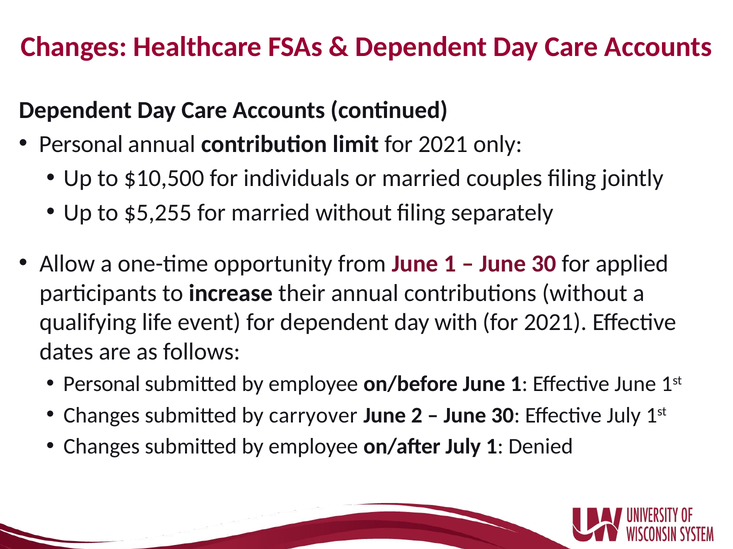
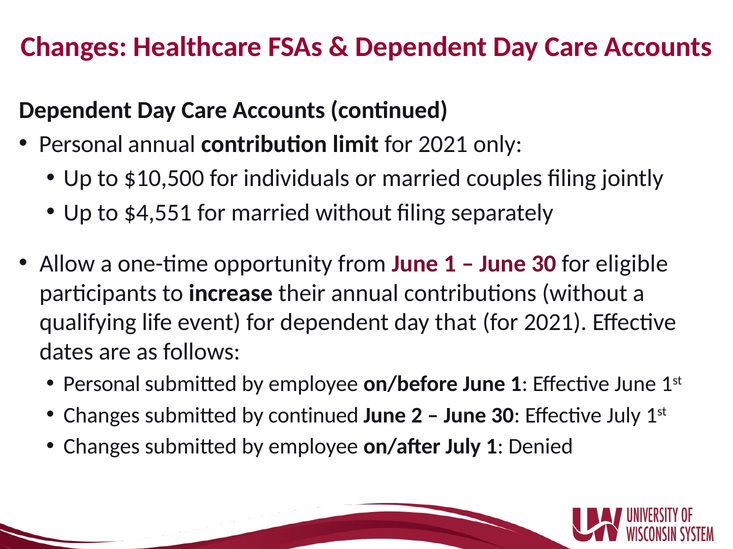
$5,255: $5,255 -> $4,551
applied: applied -> eligible
with: with -> that
by carryover: carryover -> continued
